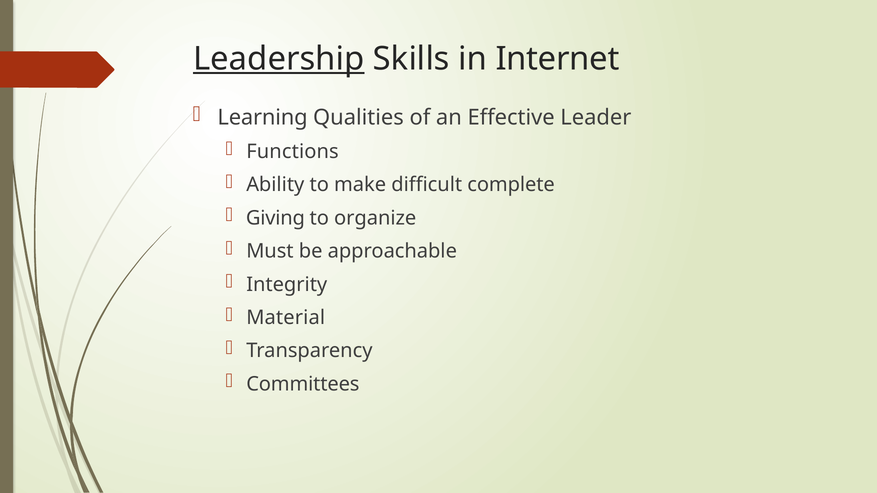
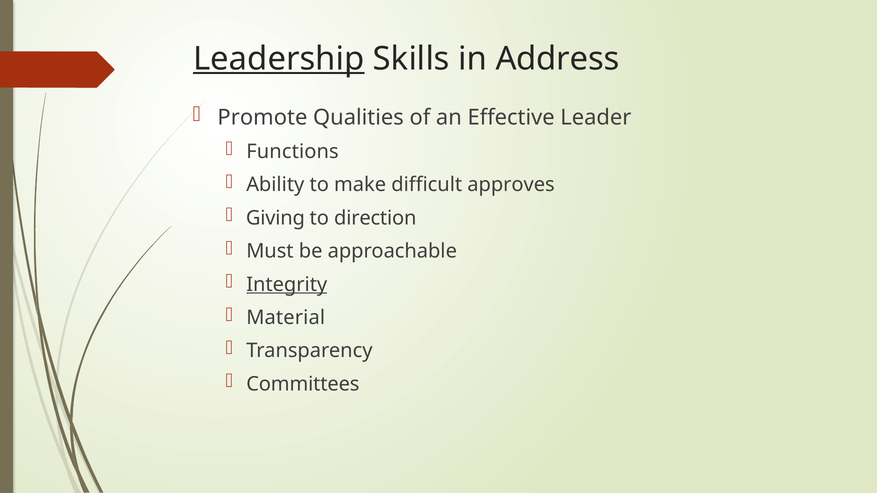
Internet: Internet -> Address
Learning: Learning -> Promote
complete: complete -> approves
organize: organize -> direction
Integrity underline: none -> present
